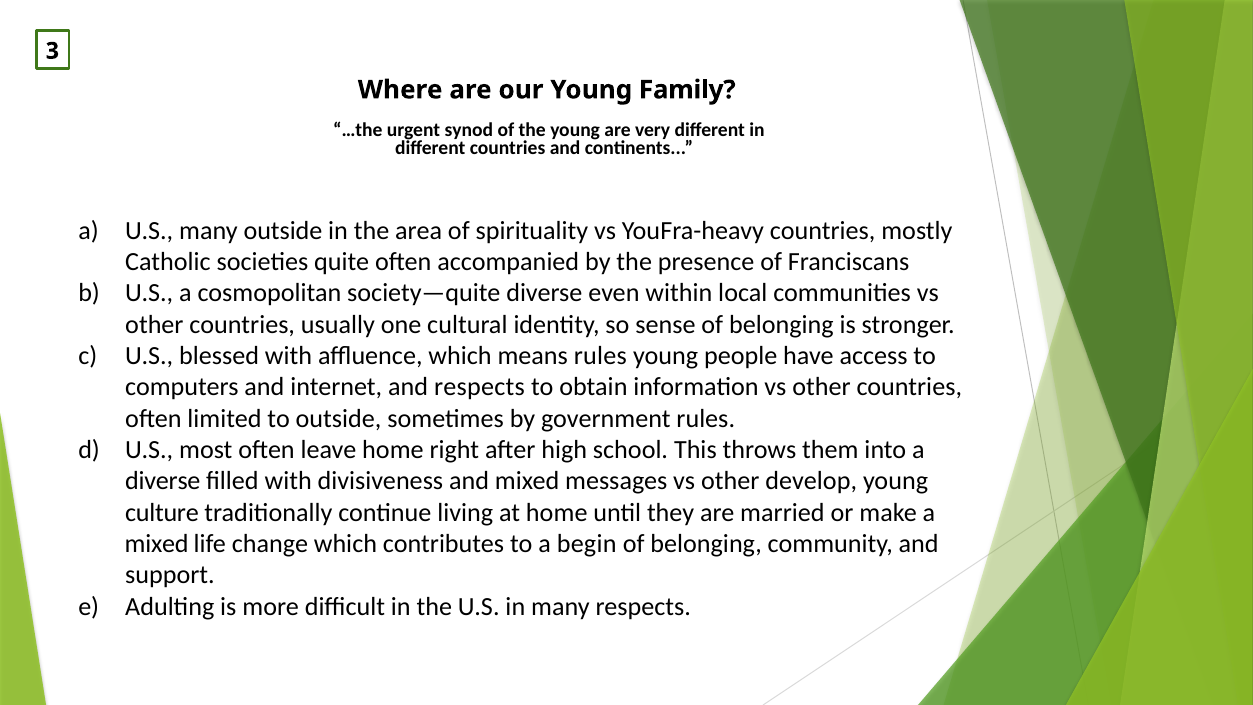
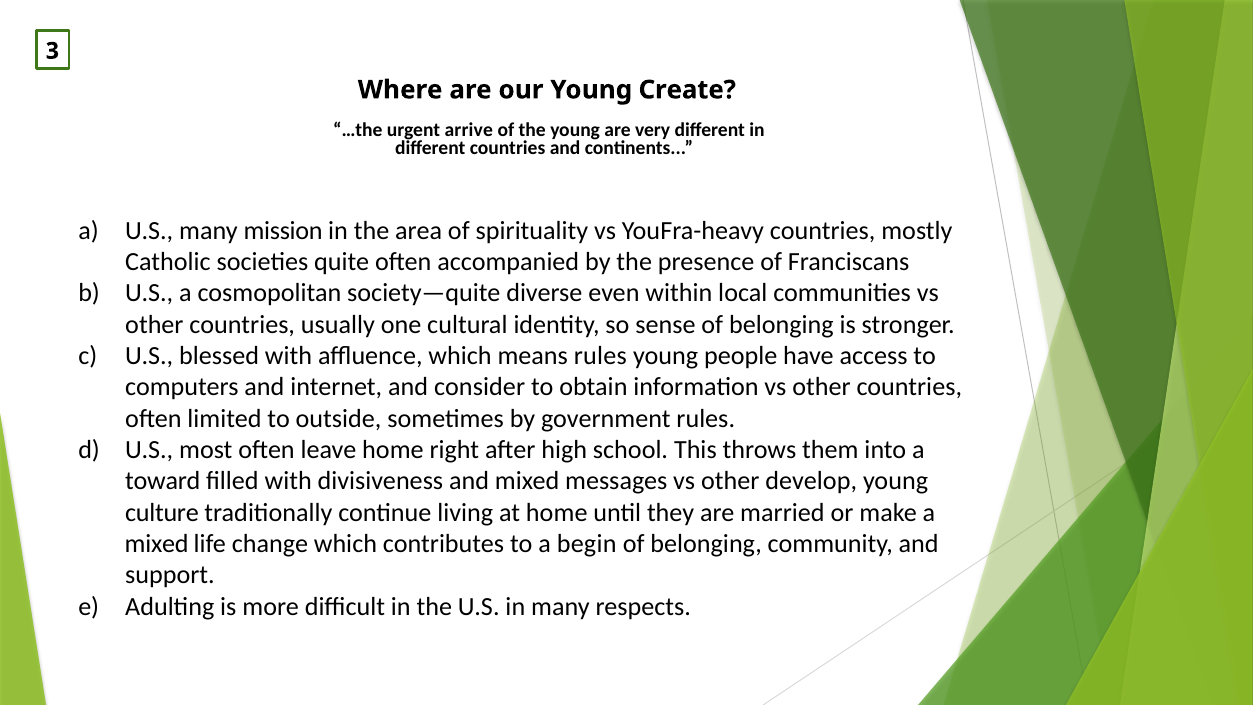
Family: Family -> Create
synod: synod -> arrive
many outside: outside -> mission
and respects: respects -> consider
diverse at (163, 481): diverse -> toward
